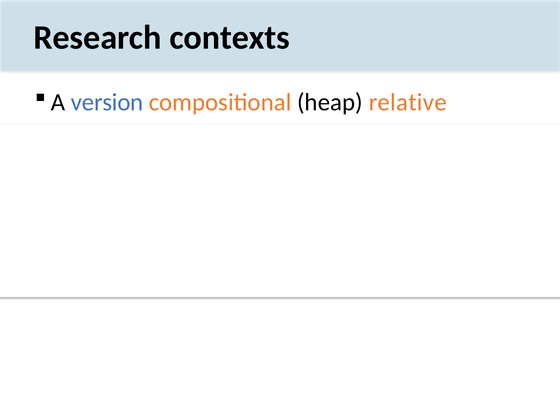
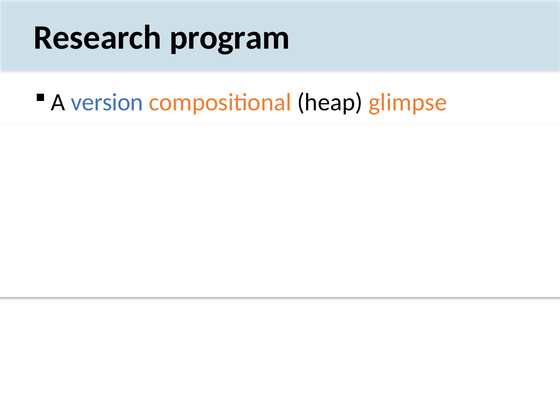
contexts: contexts -> program
relative: relative -> glimpse
